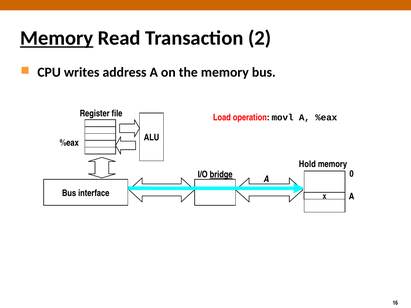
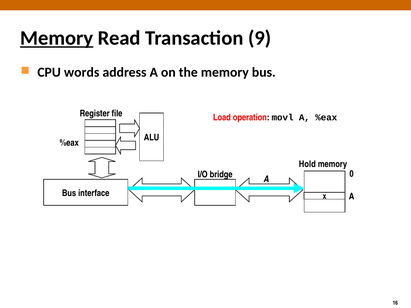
2: 2 -> 9
writes: writes -> words
bridge underline: present -> none
